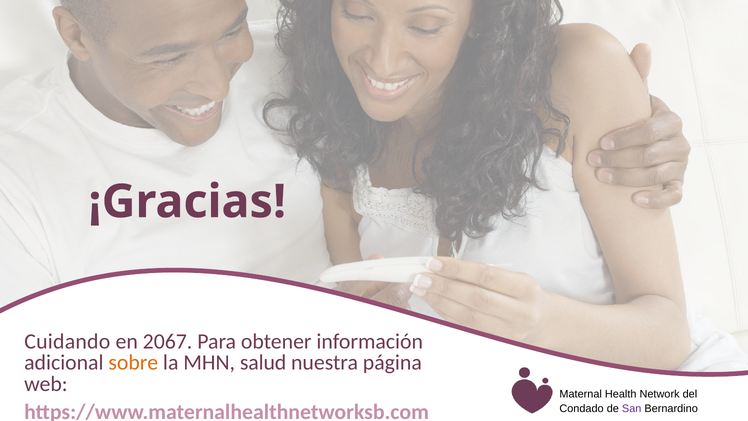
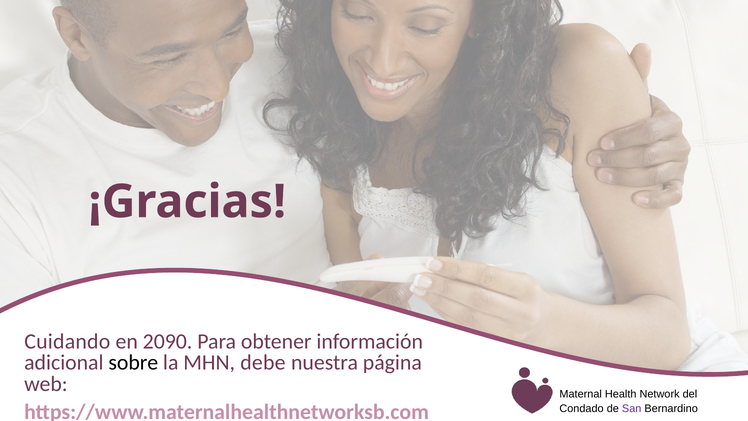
2067: 2067 -> 2090
sobre colour: orange -> black
salud: salud -> debe
